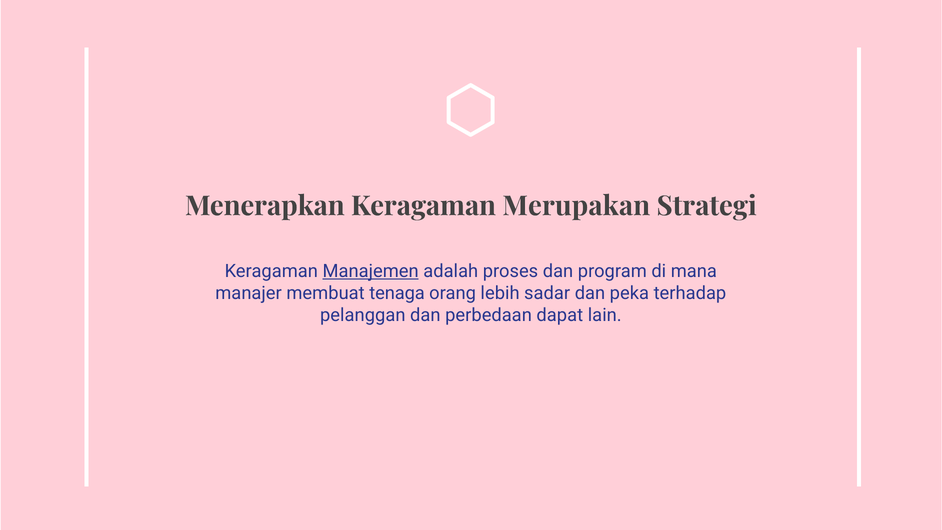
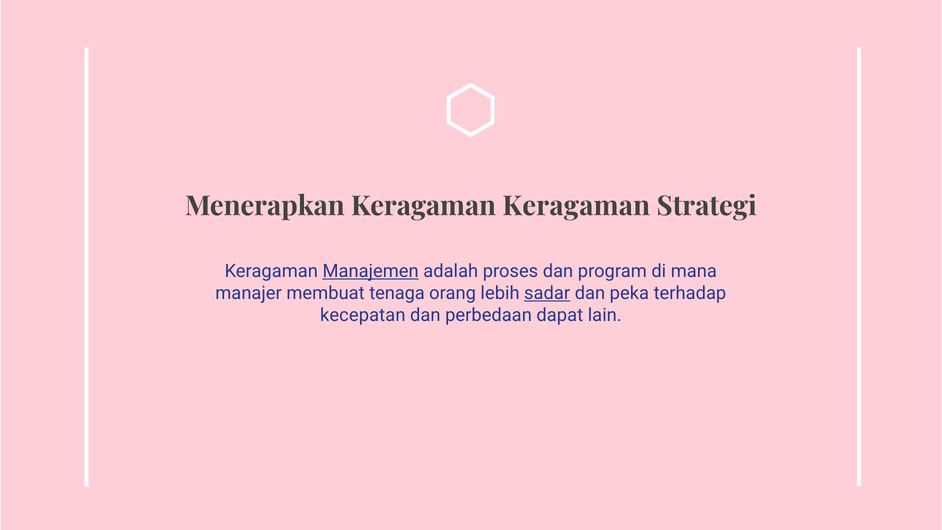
Keragaman Merupakan: Merupakan -> Keragaman
sadar underline: none -> present
pelanggan: pelanggan -> kecepatan
